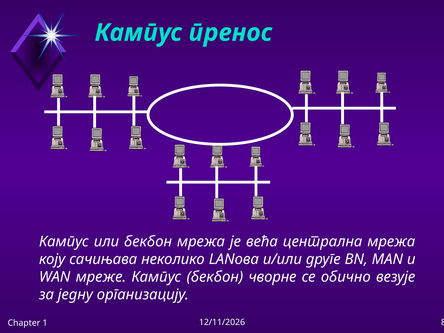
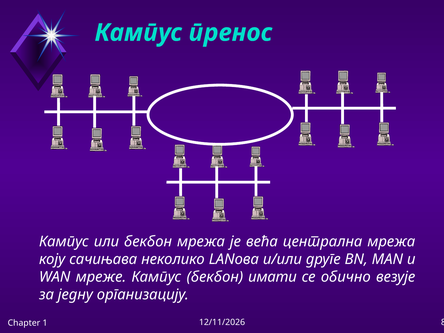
чворне: чворне -> имати
